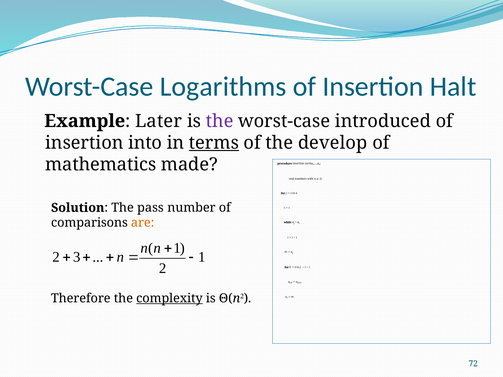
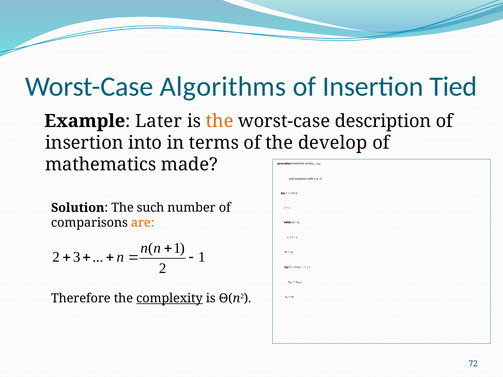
Logarithms: Logarithms -> Algorithms
Halt: Halt -> Tied
the at (220, 121) colour: purple -> orange
introduced: introduced -> description
terms underline: present -> none
pass: pass -> such
